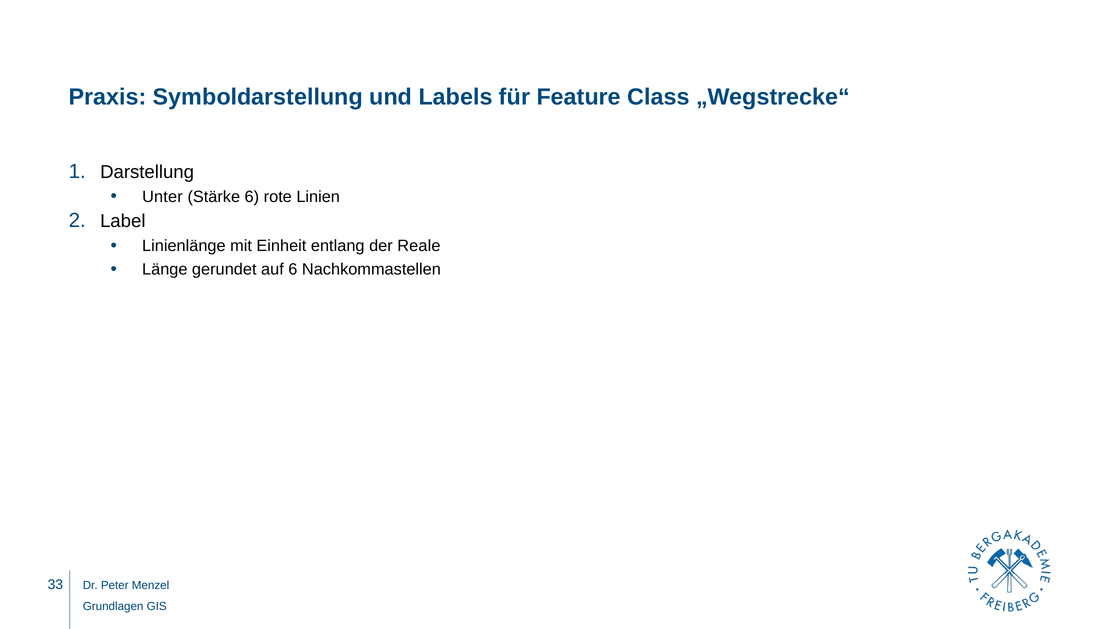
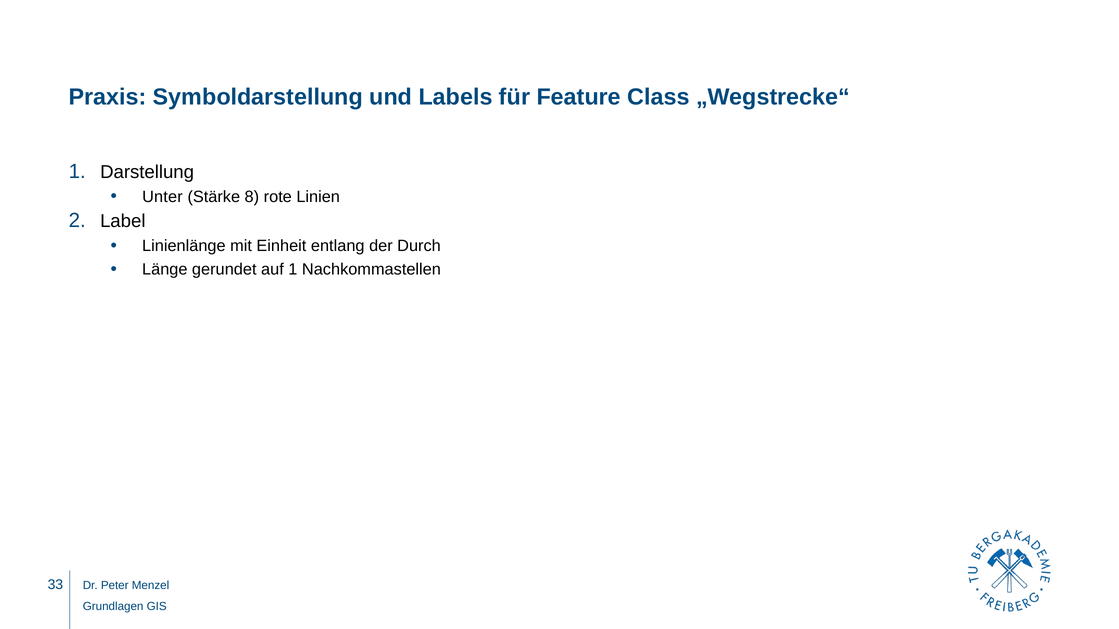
Stärke 6: 6 -> 8
Reale: Reale -> Durch
auf 6: 6 -> 1
